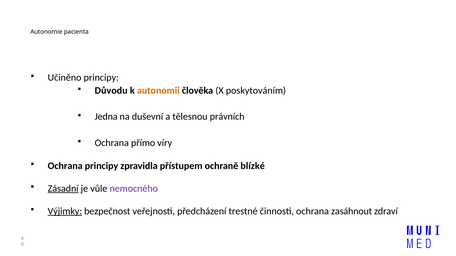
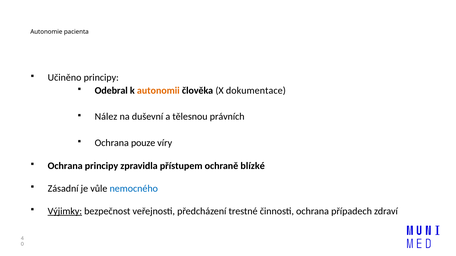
Důvodu: Důvodu -> Odebral
poskytováním: poskytováním -> dokumentace
Jedna: Jedna -> Nález
přímo: přímo -> pouze
Zásadní underline: present -> none
nemocného colour: purple -> blue
zasáhnout: zasáhnout -> případech
